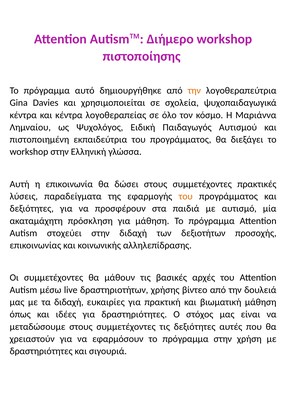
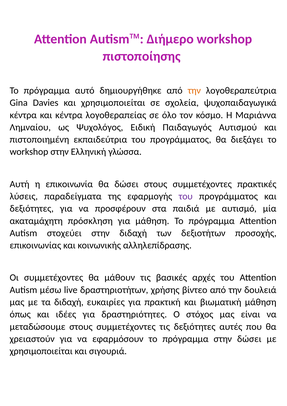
του at (186, 196) colour: orange -> purple
στην χρήση: χρήση -> δώσει
δραστηριότητες at (41, 351): δραστηριότητες -> χρησιμοποιείται
